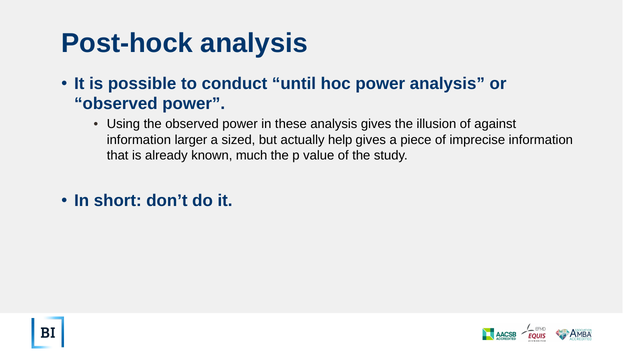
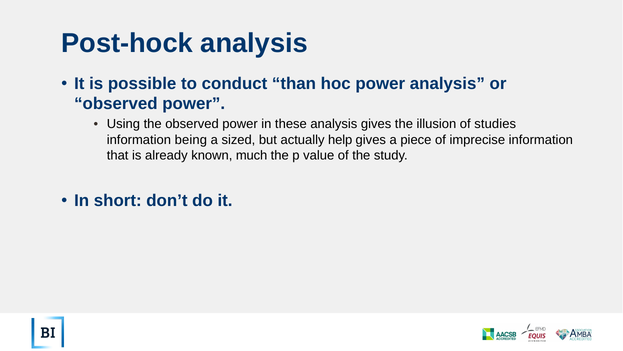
until: until -> than
against: against -> studies
larger: larger -> being
